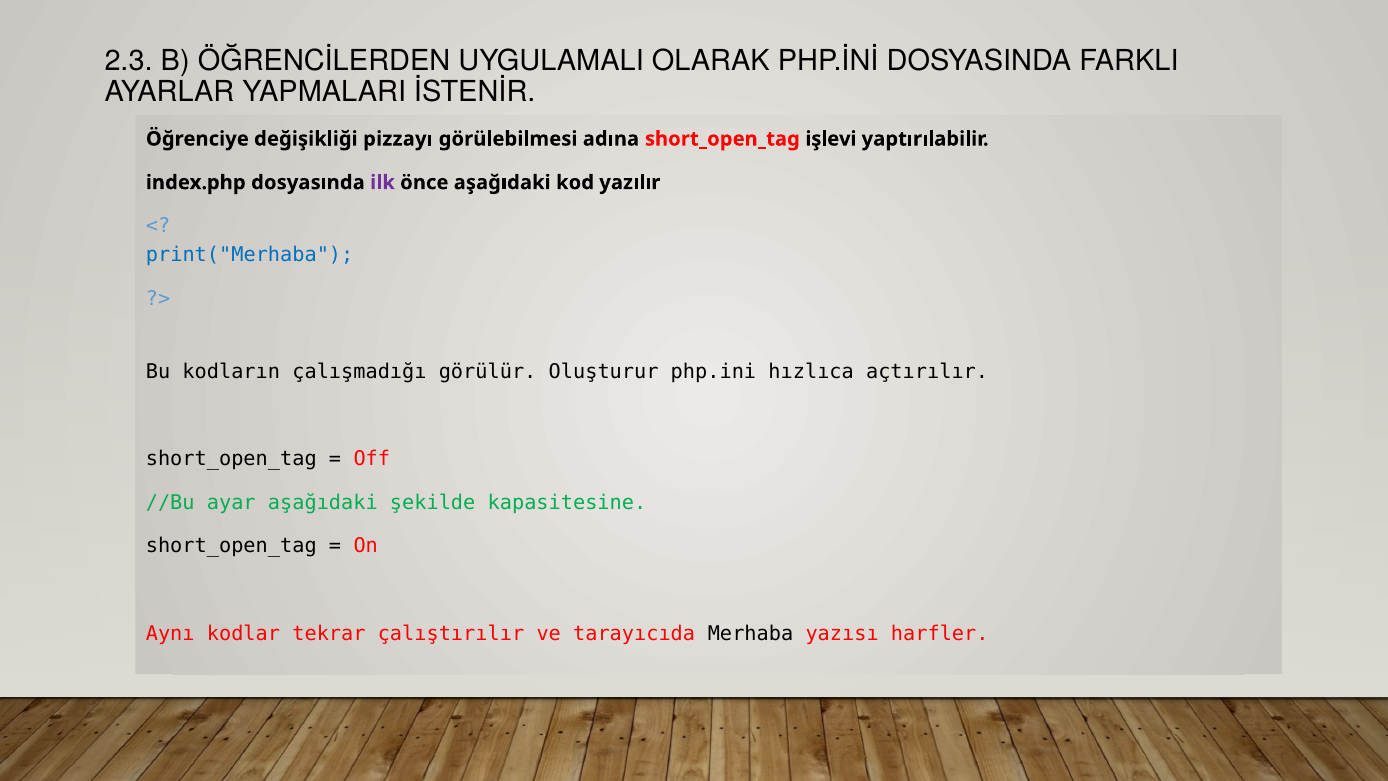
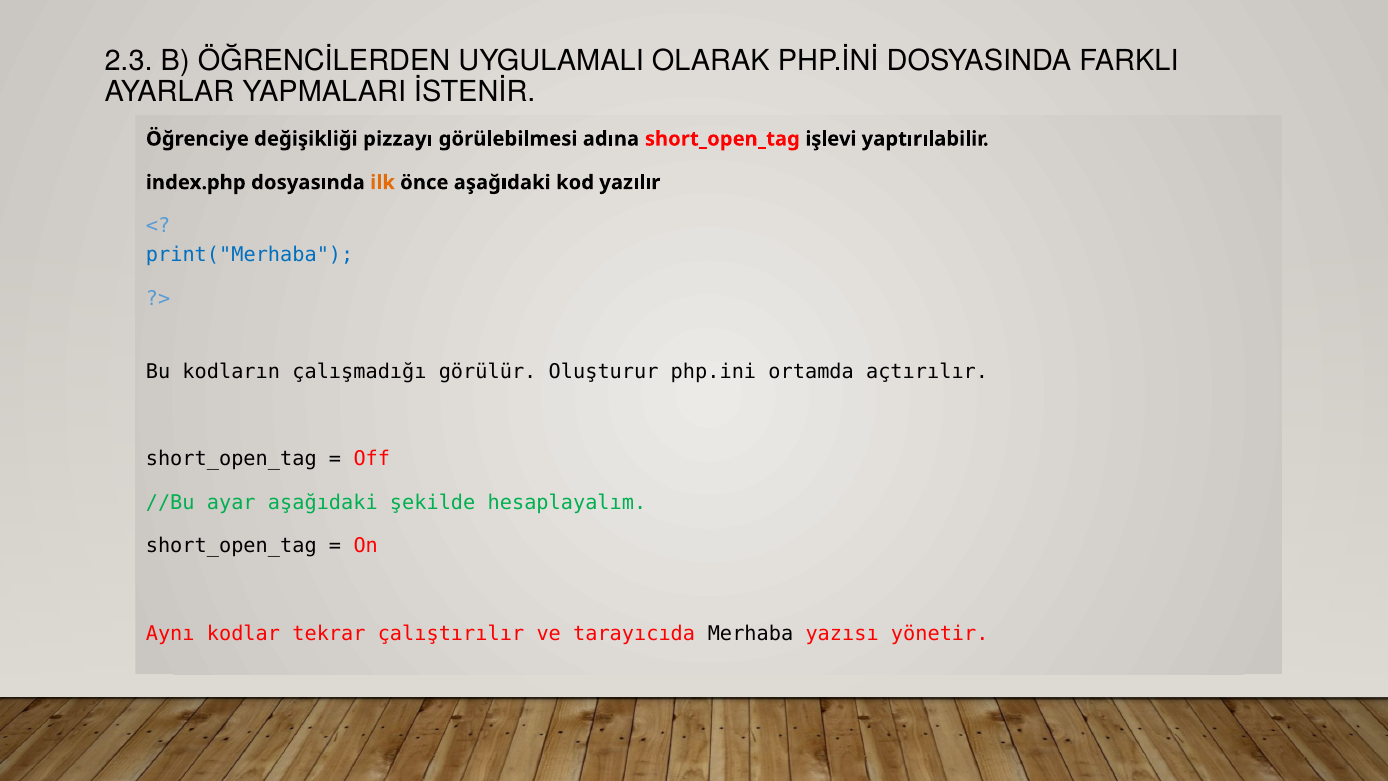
ilk colour: purple -> orange
hızlıca: hızlıca -> ortamda
kapasitesine: kapasitesine -> hesaplayalım
harfler: harfler -> yönetir
